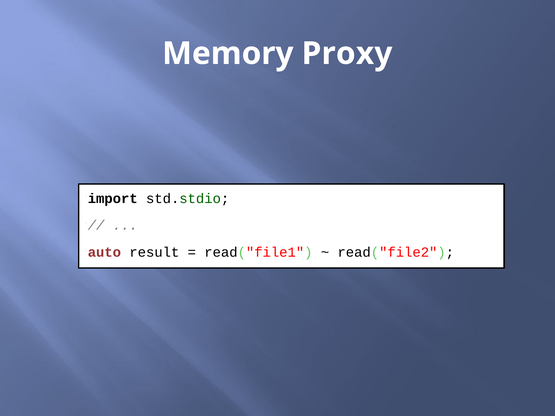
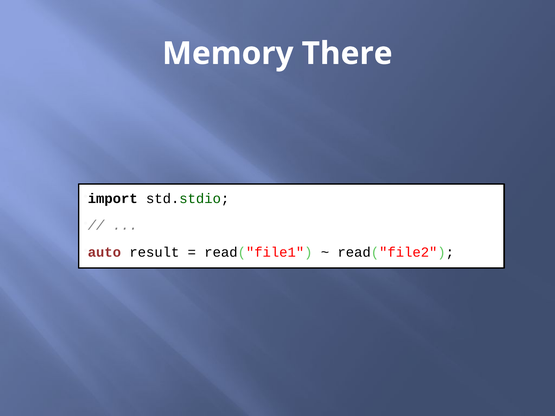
Proxy: Proxy -> There
